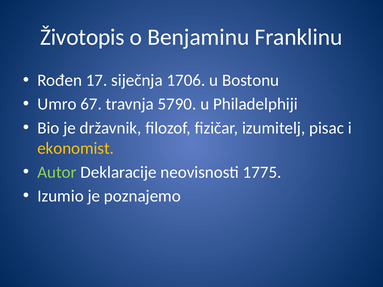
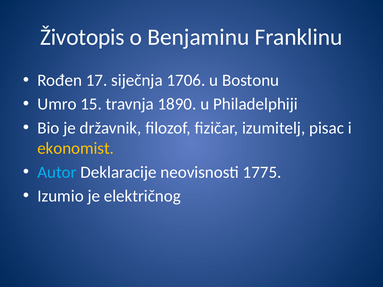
67: 67 -> 15
5790: 5790 -> 1890
Autor colour: light green -> light blue
poznajemo: poznajemo -> električnog
